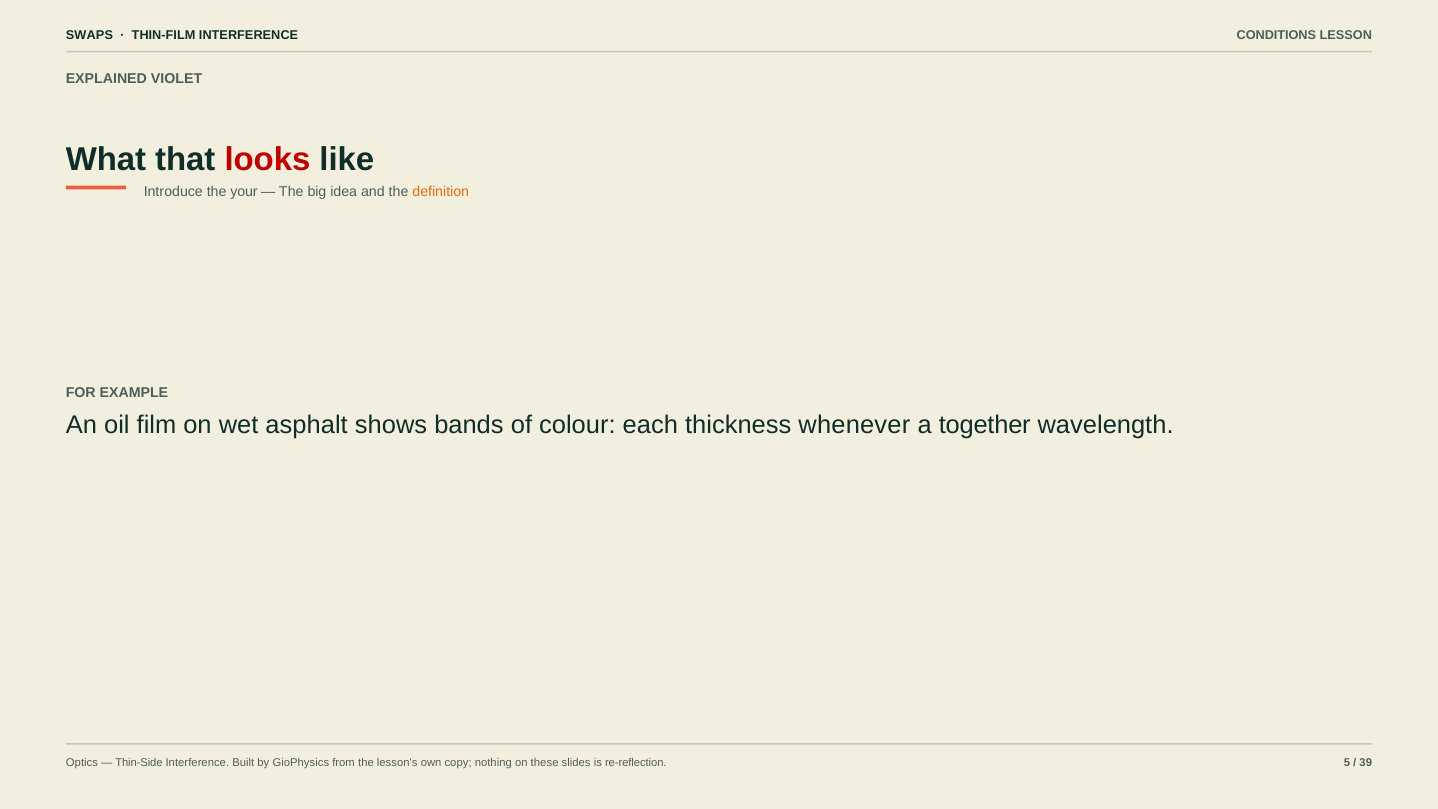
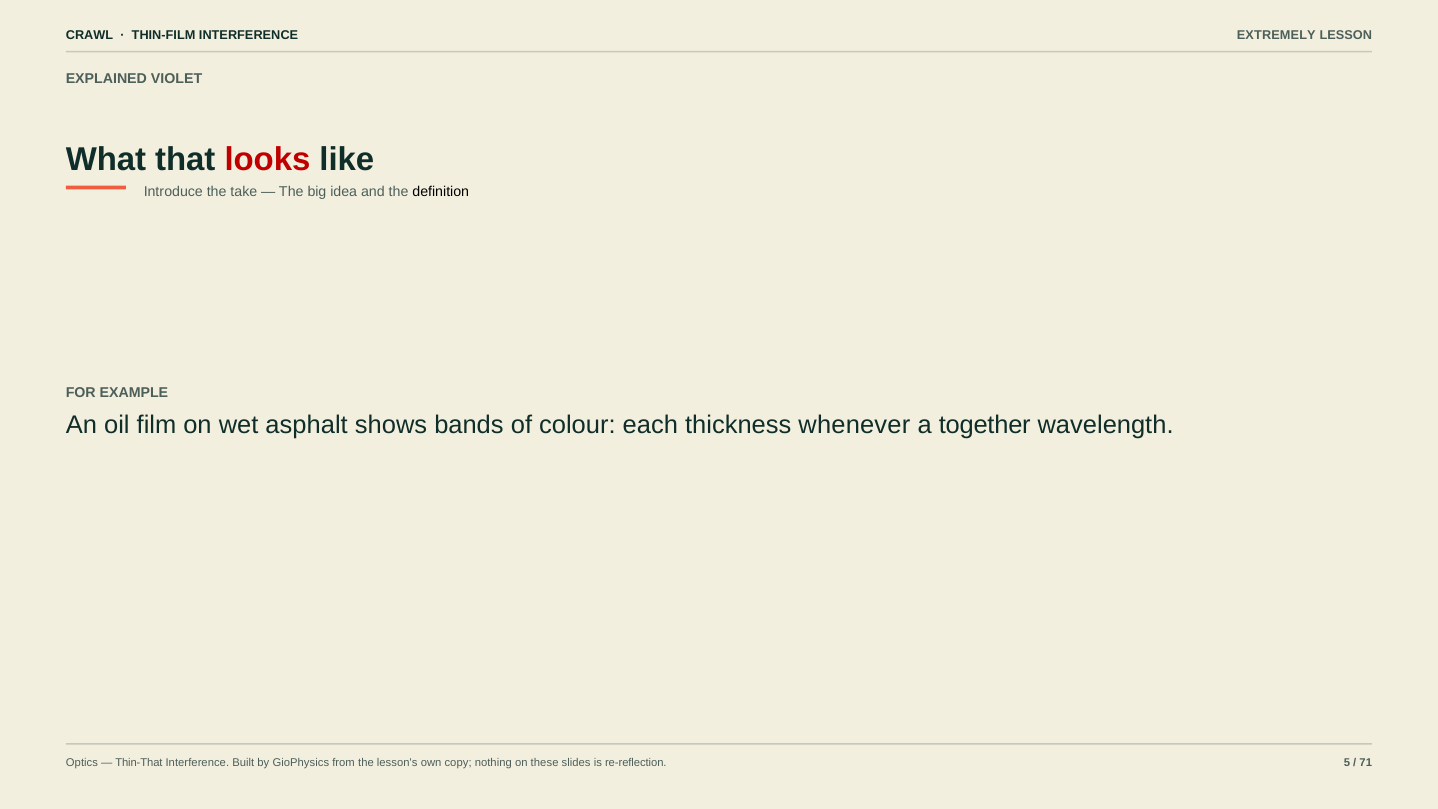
SWAPS: SWAPS -> CRAWL
CONDITIONS: CONDITIONS -> EXTREMELY
your: your -> take
definition colour: orange -> black
Thin-Side: Thin-Side -> Thin-That
39: 39 -> 71
